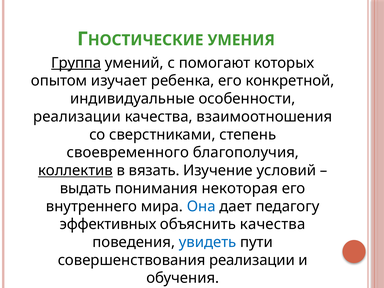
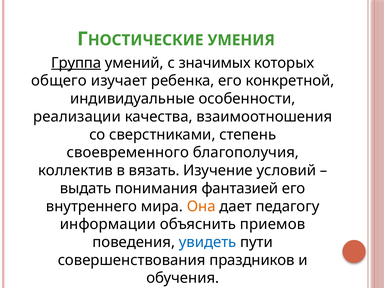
помогают: помогают -> значимых
опытом: опытом -> общего
коллектив underline: present -> none
некоторая: некоторая -> фантазией
Она colour: blue -> orange
эффективных: эффективных -> информации
объяснить качества: качества -> приемов
совершенствования реализации: реализации -> праздников
